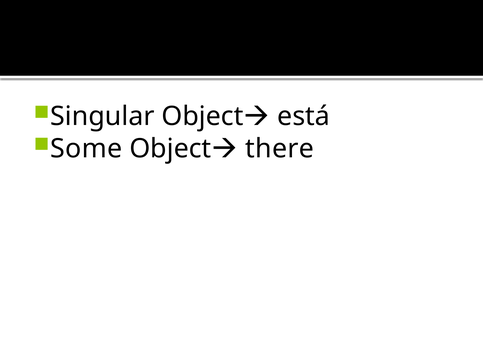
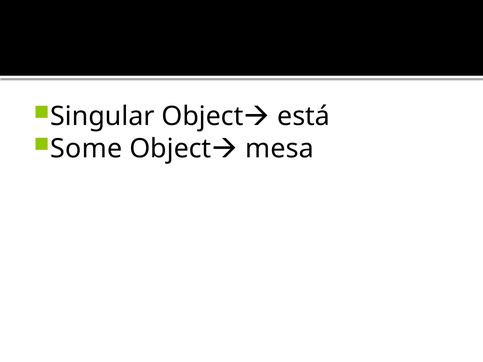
there: there -> mesa
